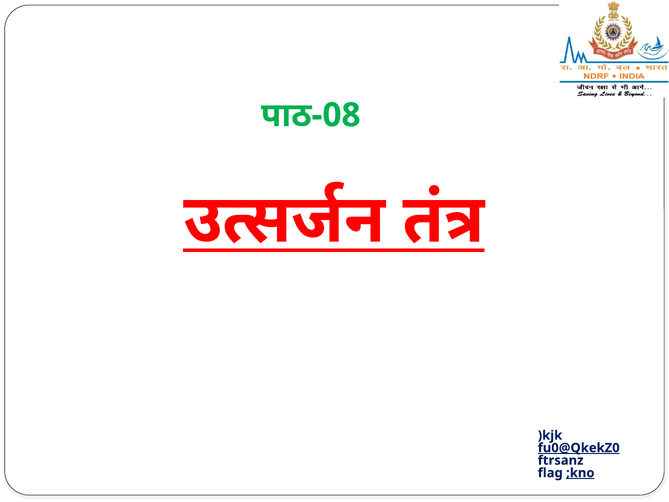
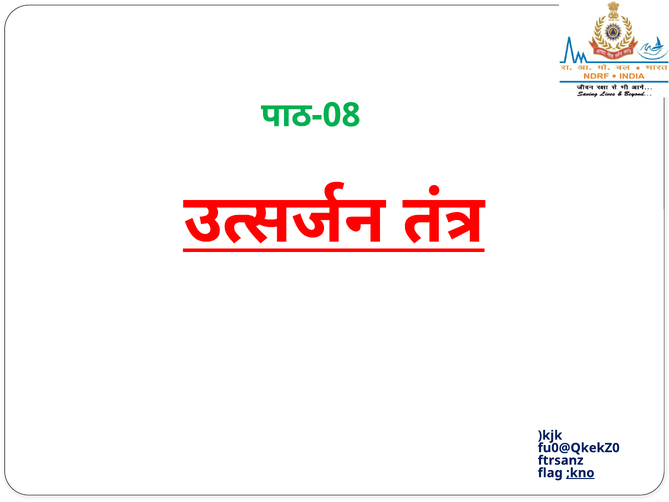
fu0@QkekZ0 underline: present -> none
